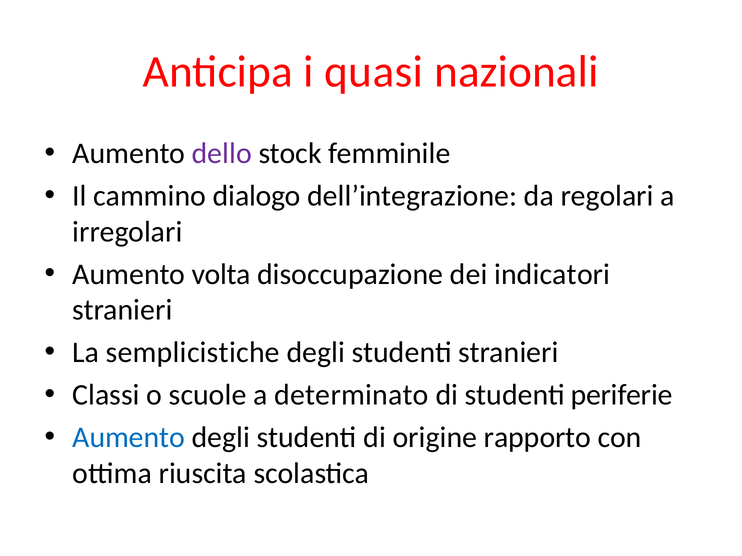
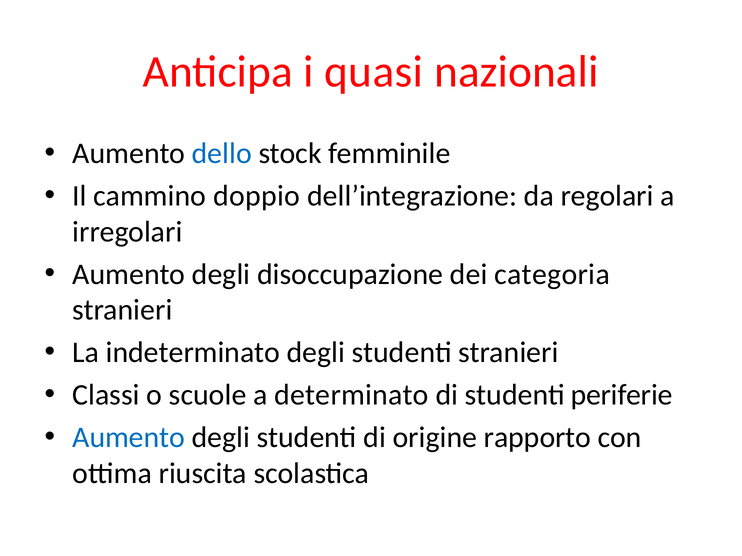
dello colour: purple -> blue
dialogo: dialogo -> doppio
volta at (221, 274): volta -> degli
indicatori: indicatori -> categoria
semplicistiche: semplicistiche -> indeterminato
